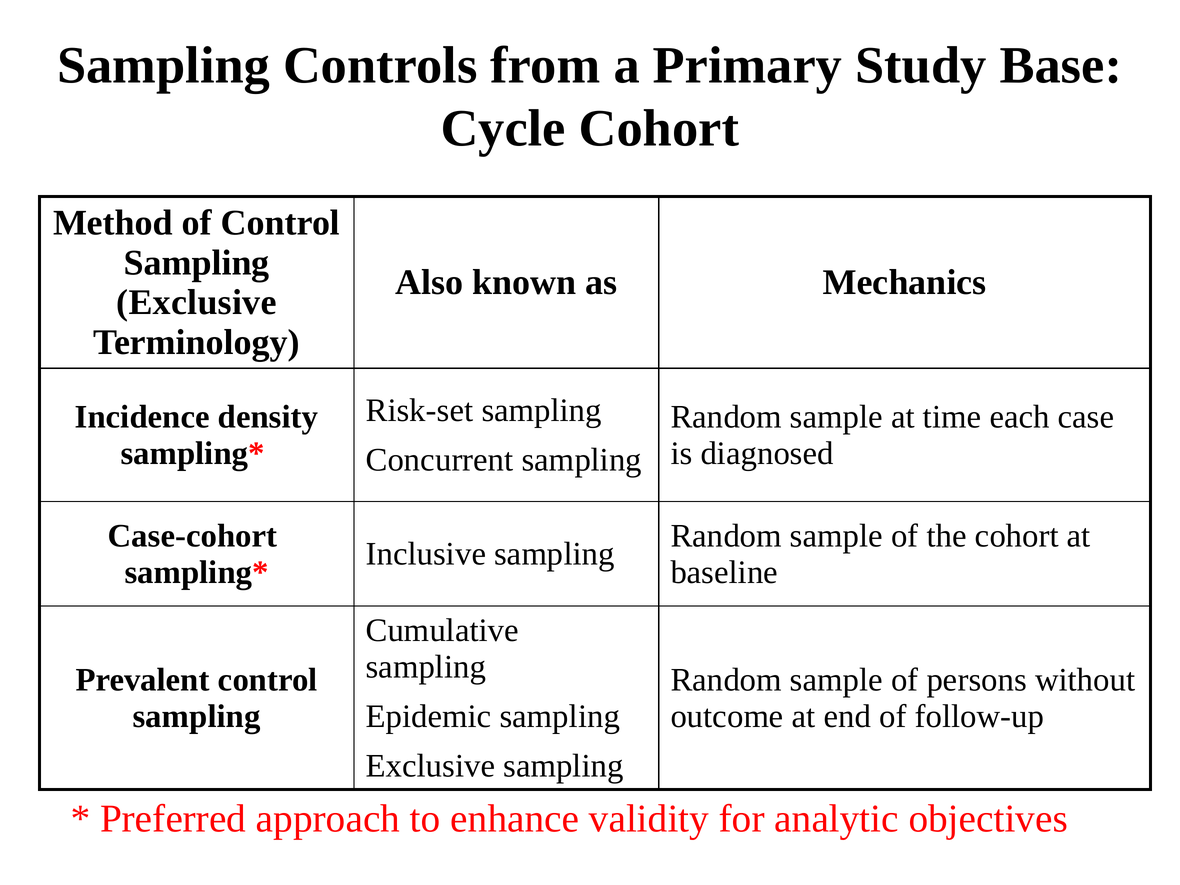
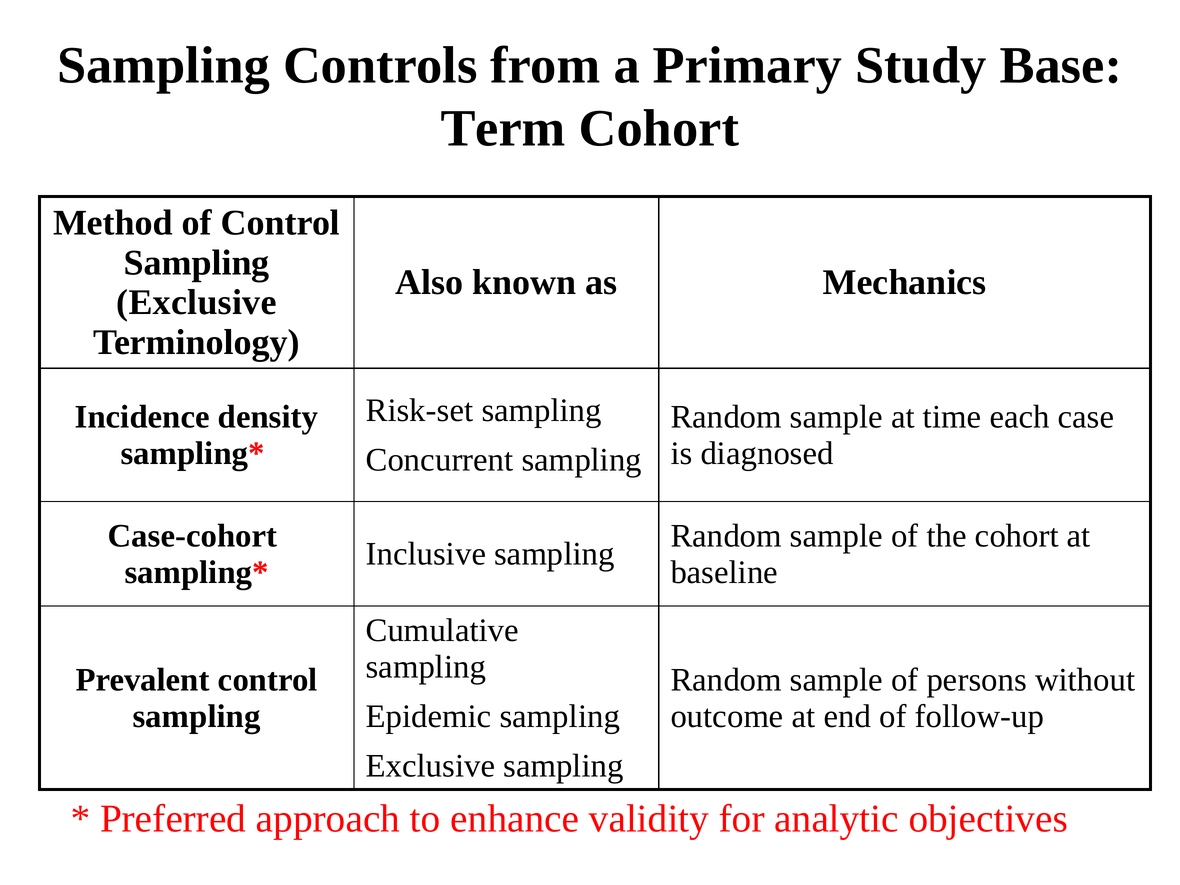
Cycle: Cycle -> Term
